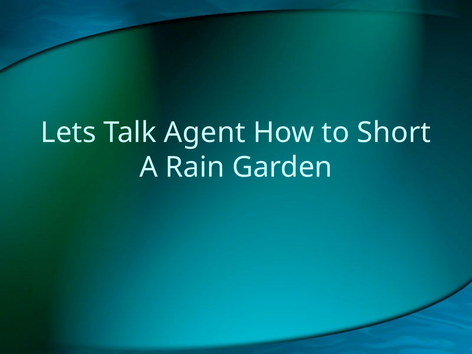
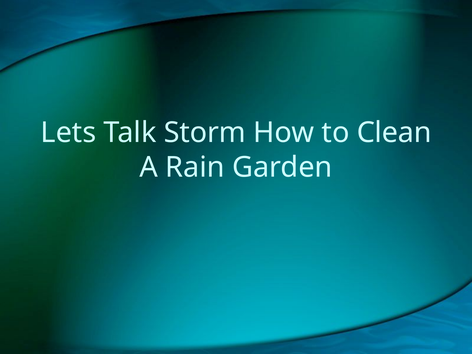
Agent: Agent -> Storm
Short: Short -> Clean
